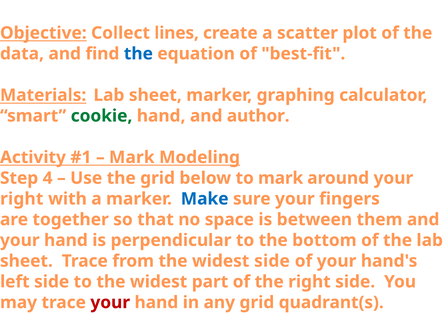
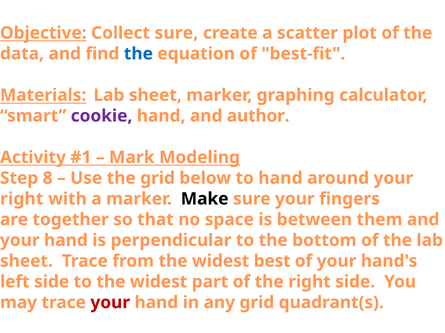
Collect lines: lines -> sure
cookie colour: green -> purple
4: 4 -> 8
to mark: mark -> hand
Make colour: blue -> black
widest side: side -> best
